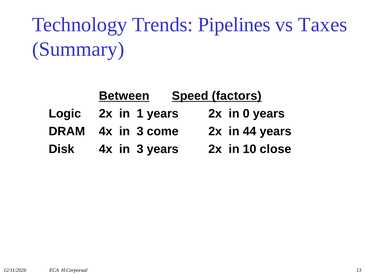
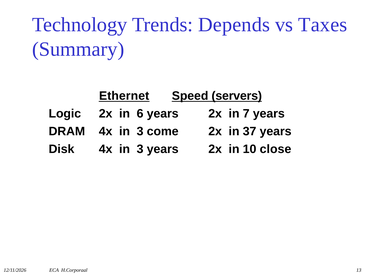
Pipelines: Pipelines -> Depends
Between: Between -> Ethernet
factors: factors -> servers
1: 1 -> 6
0: 0 -> 7
44: 44 -> 37
